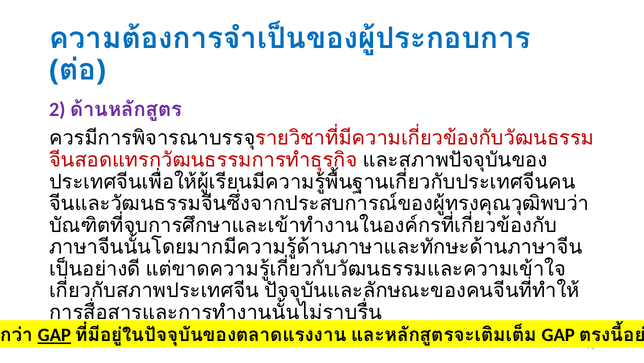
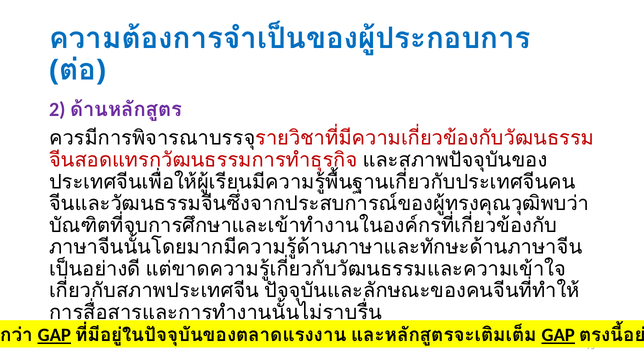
GAP at (558, 335) underline: none -> present
